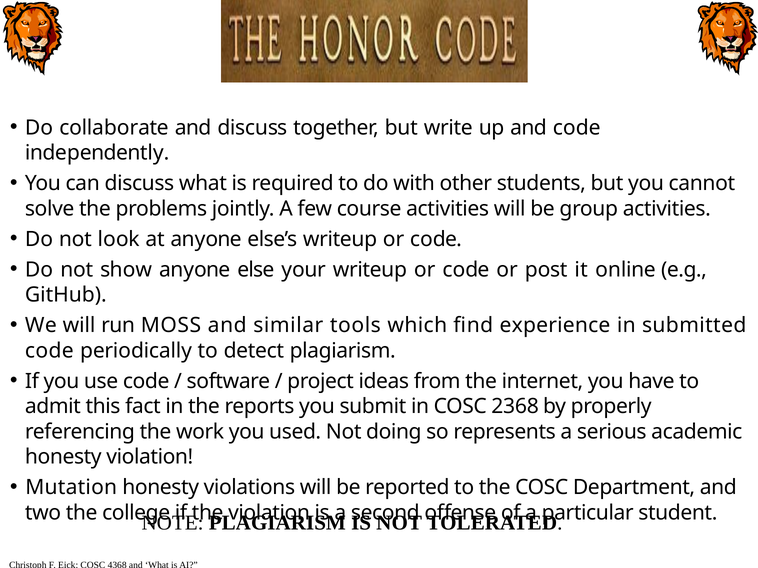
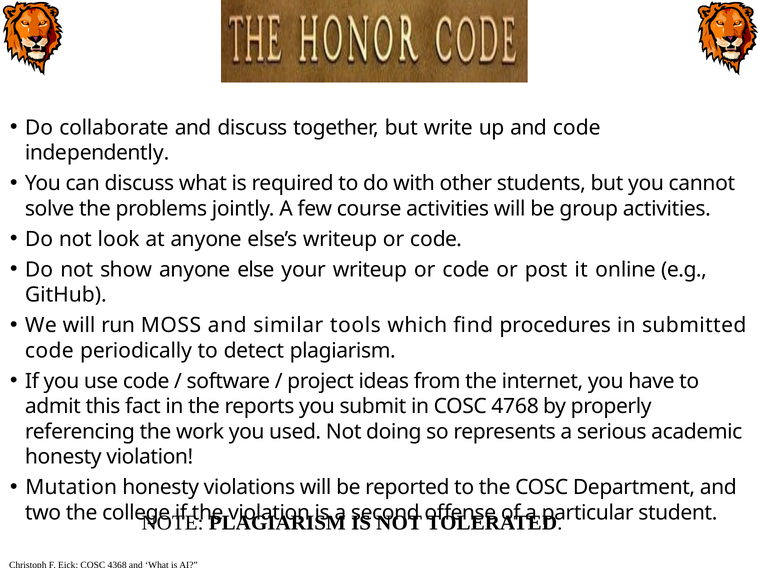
experience: experience -> procedures
2368: 2368 -> 4768
